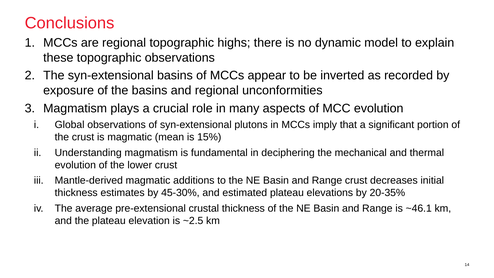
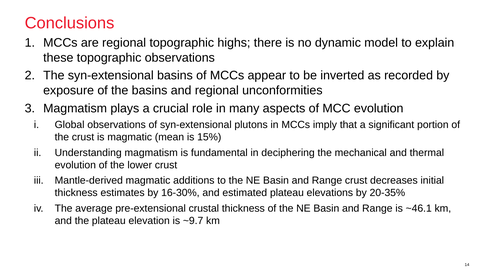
45-30%: 45-30% -> 16-30%
~2.5: ~2.5 -> ~9.7
